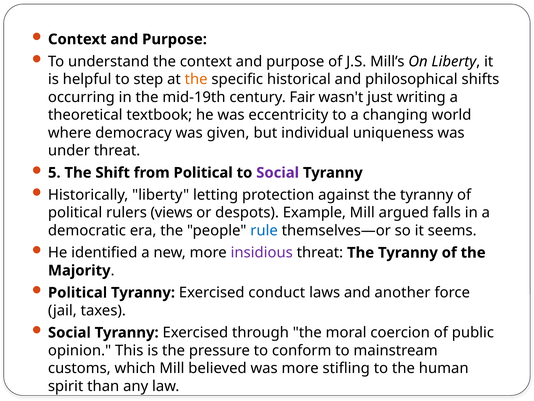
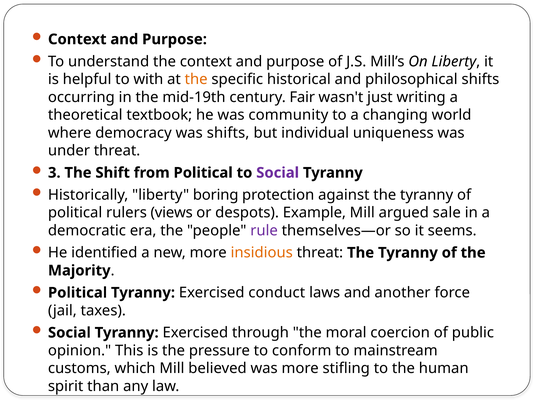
step: step -> with
eccentricity: eccentricity -> community
was given: given -> shifts
5: 5 -> 3
letting: letting -> boring
falls: falls -> sale
rule colour: blue -> purple
insidious colour: purple -> orange
